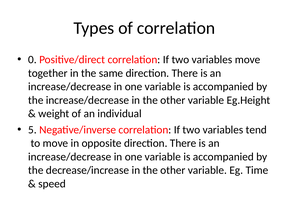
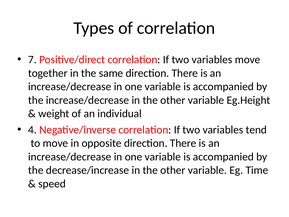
0: 0 -> 7
5: 5 -> 4
